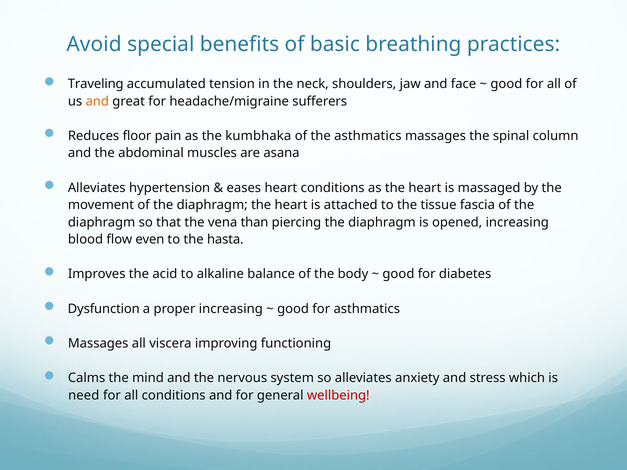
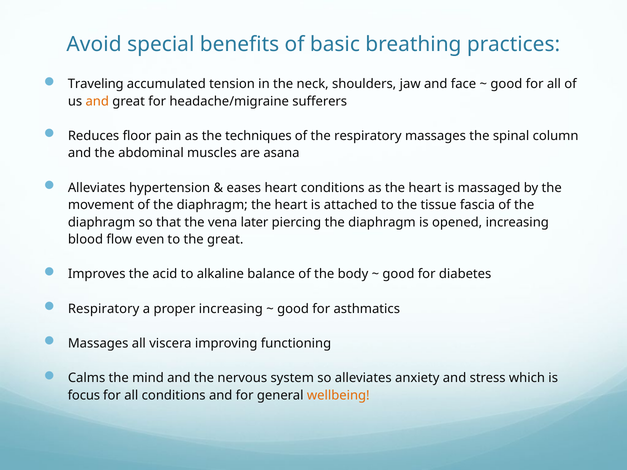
kumbhaka: kumbhaka -> techniques
the asthmatics: asthmatics -> respiratory
than: than -> later
the hasta: hasta -> great
Dysfunction at (104, 309): Dysfunction -> Respiratory
need: need -> focus
wellbeing colour: red -> orange
